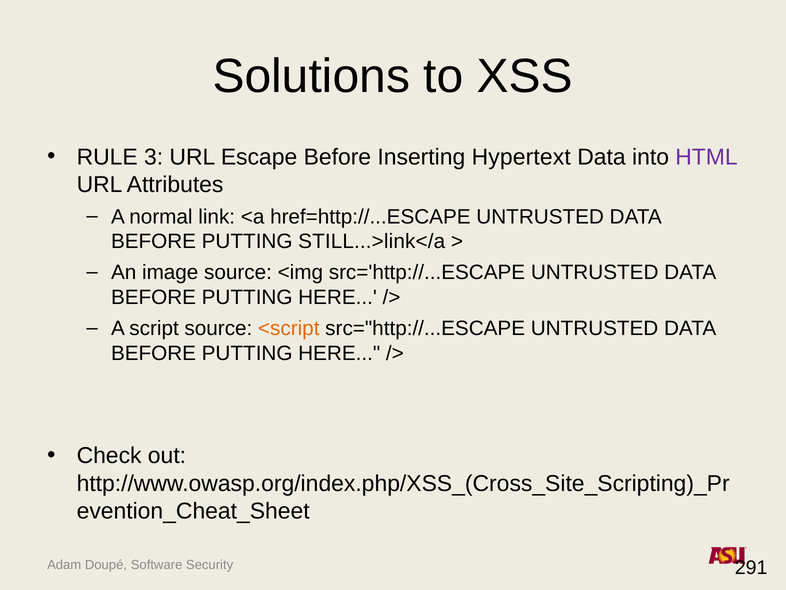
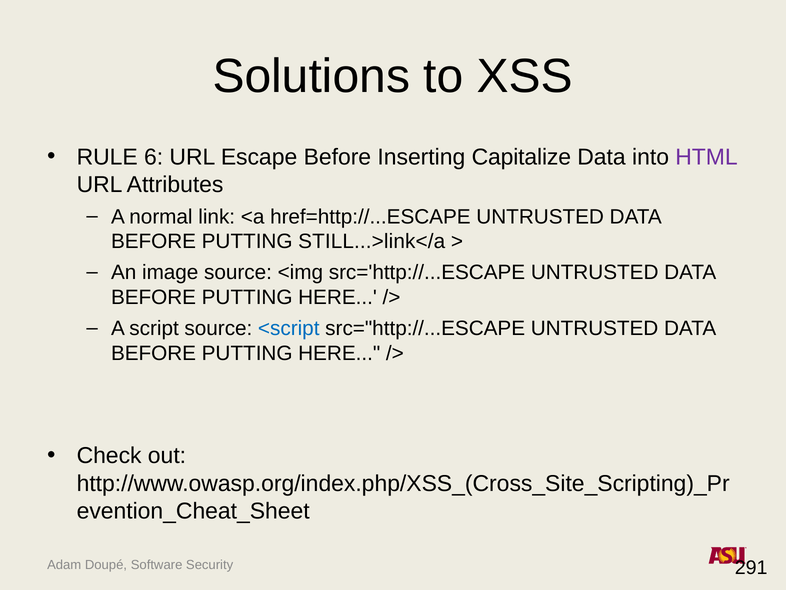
3: 3 -> 6
Hypertext: Hypertext -> Capitalize
<script colour: orange -> blue
